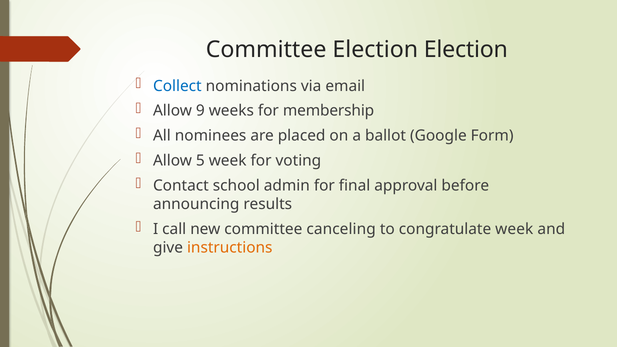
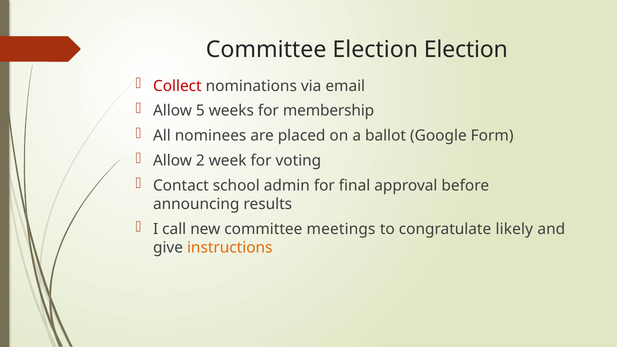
Collect colour: blue -> red
9: 9 -> 5
5: 5 -> 2
canceling: canceling -> meetings
congratulate week: week -> likely
